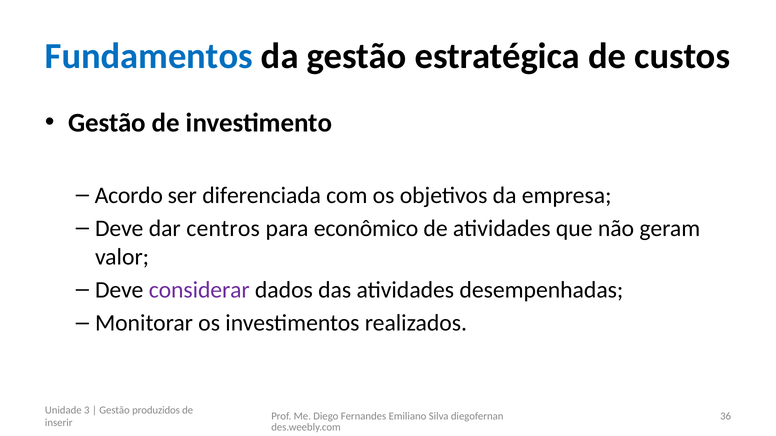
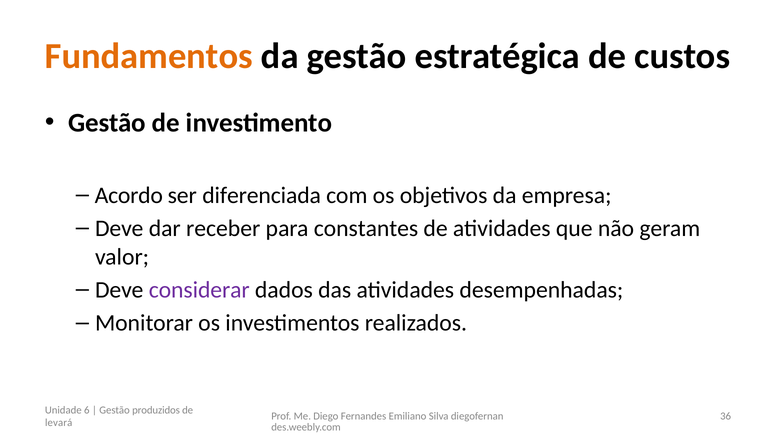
Fundamentos colour: blue -> orange
centros: centros -> receber
econômico: econômico -> constantes
3: 3 -> 6
inserir: inserir -> levará
